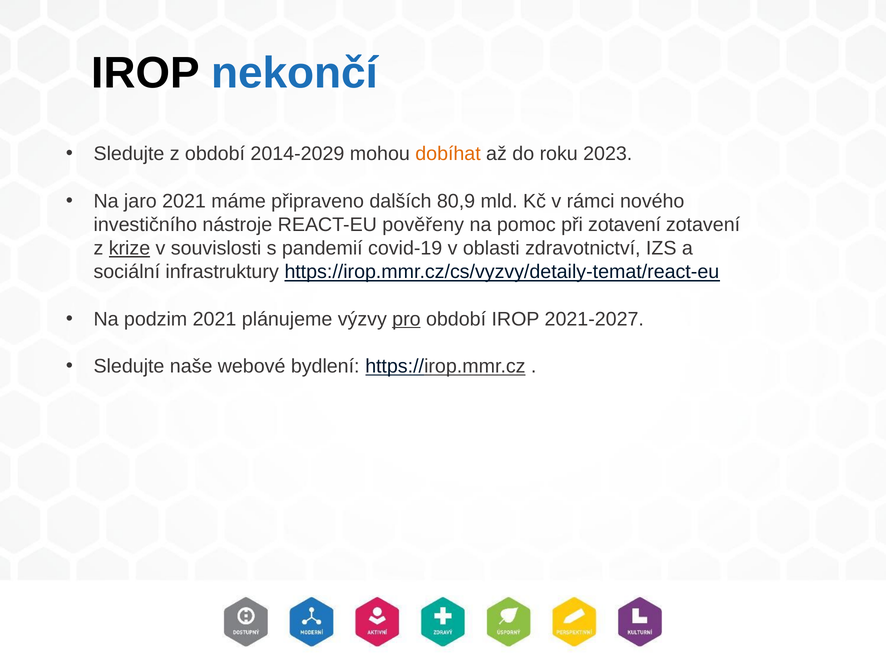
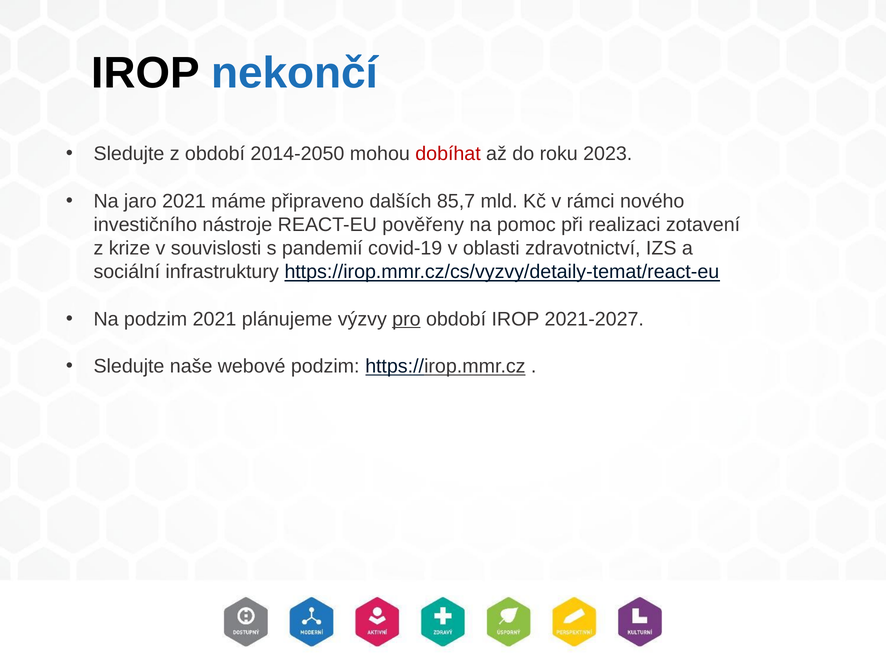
2014-2029: 2014-2029 -> 2014-2050
dobíhat colour: orange -> red
80,9: 80,9 -> 85,7
při zotavení: zotavení -> realizaci
krize underline: present -> none
webové bydlení: bydlení -> podzim
